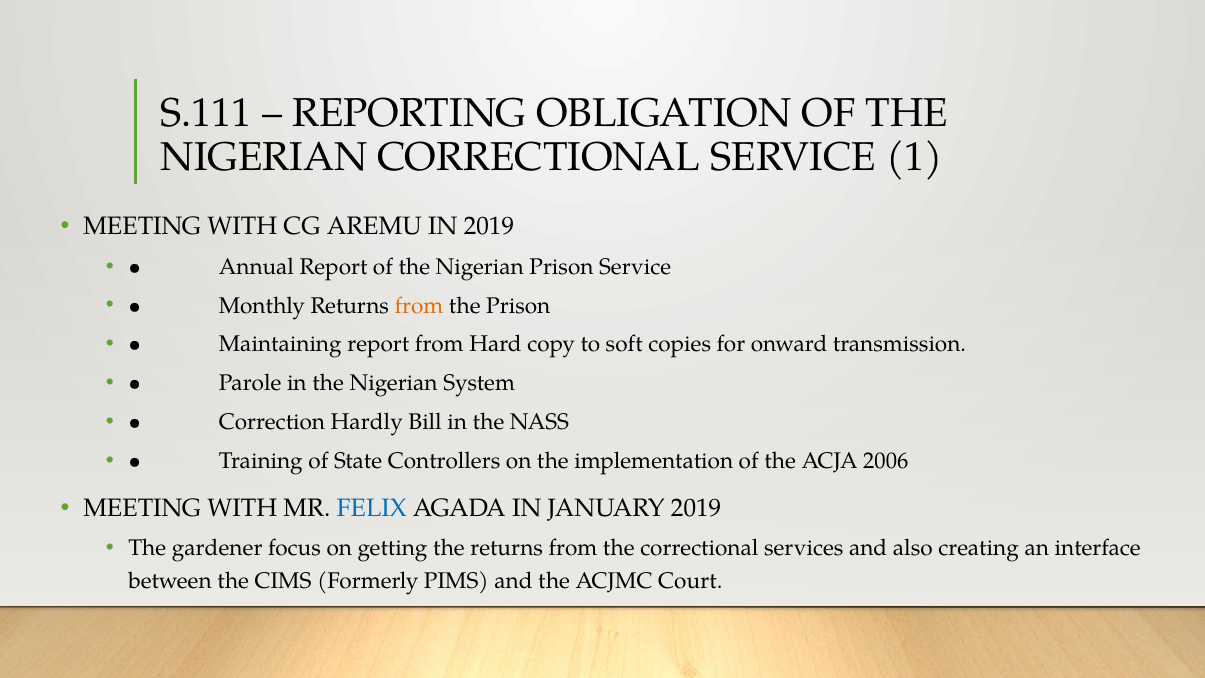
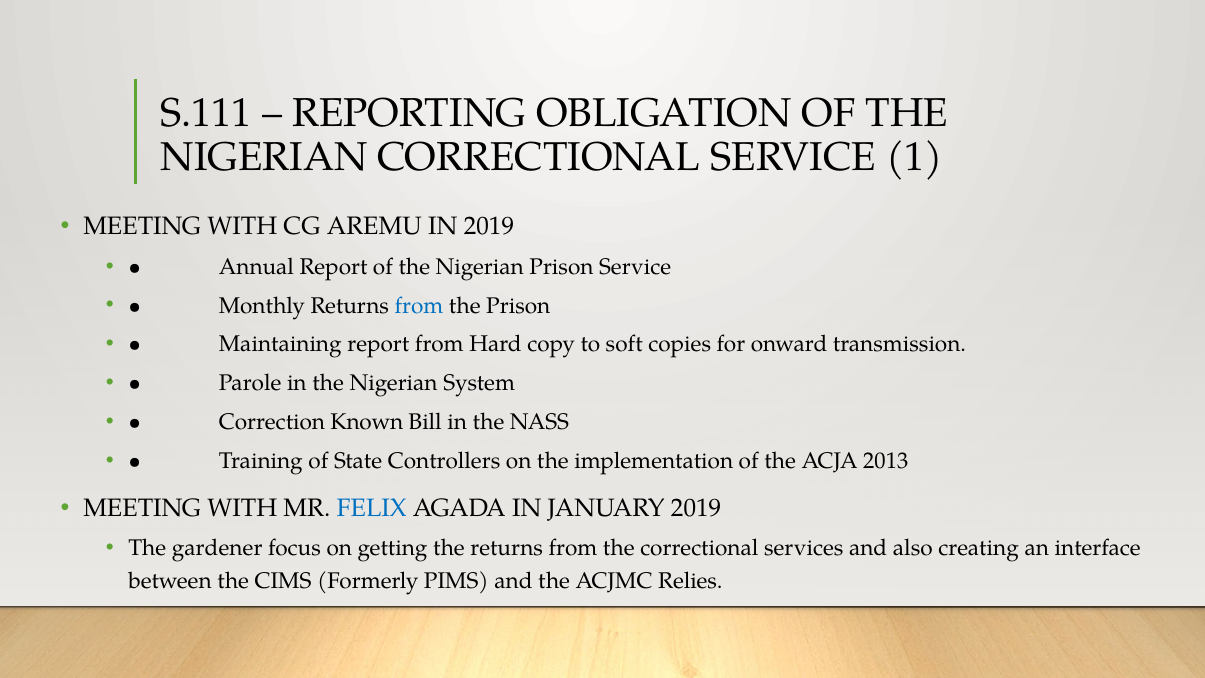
from at (419, 306) colour: orange -> blue
Hardly: Hardly -> Known
2006: 2006 -> 2013
Court: Court -> Relies
